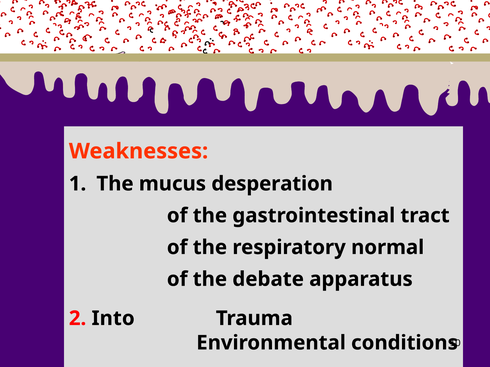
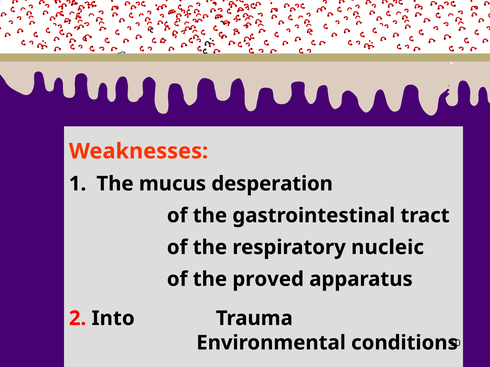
normal: normal -> nucleic
debate: debate -> proved
